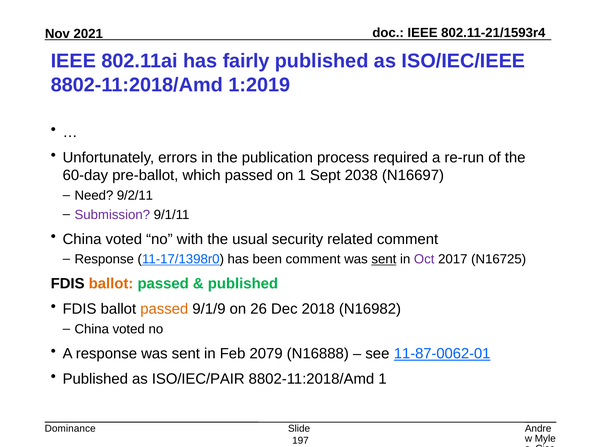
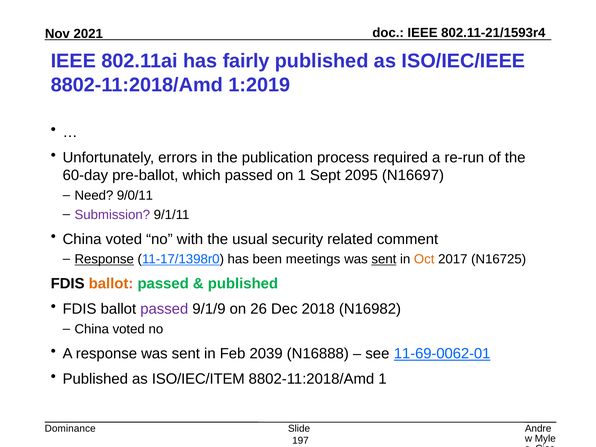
2038: 2038 -> 2095
9/2/11: 9/2/11 -> 9/0/11
Response at (104, 259) underline: none -> present
been comment: comment -> meetings
Oct colour: purple -> orange
passed at (164, 309) colour: orange -> purple
2079: 2079 -> 2039
11-87-0062-01: 11-87-0062-01 -> 11-69-0062-01
ISO/IEC/PAIR: ISO/IEC/PAIR -> ISO/IEC/ITEM
